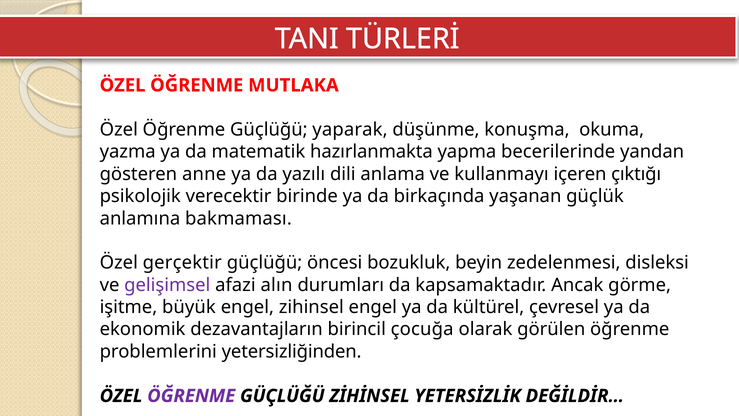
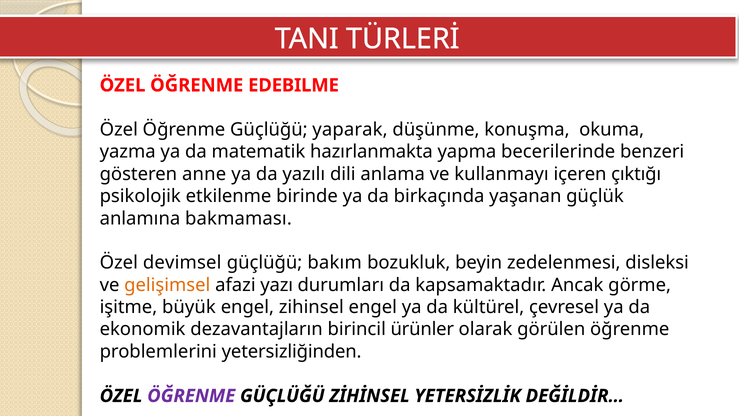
MUTLAKA: MUTLAKA -> EDEBILME
yandan: yandan -> benzeri
verecektir: verecektir -> etkilenme
gerçektir: gerçektir -> devimsel
öncesi: öncesi -> bakım
gelişimsel colour: purple -> orange
alın: alın -> yazı
çocuğa: çocuğa -> ürünler
